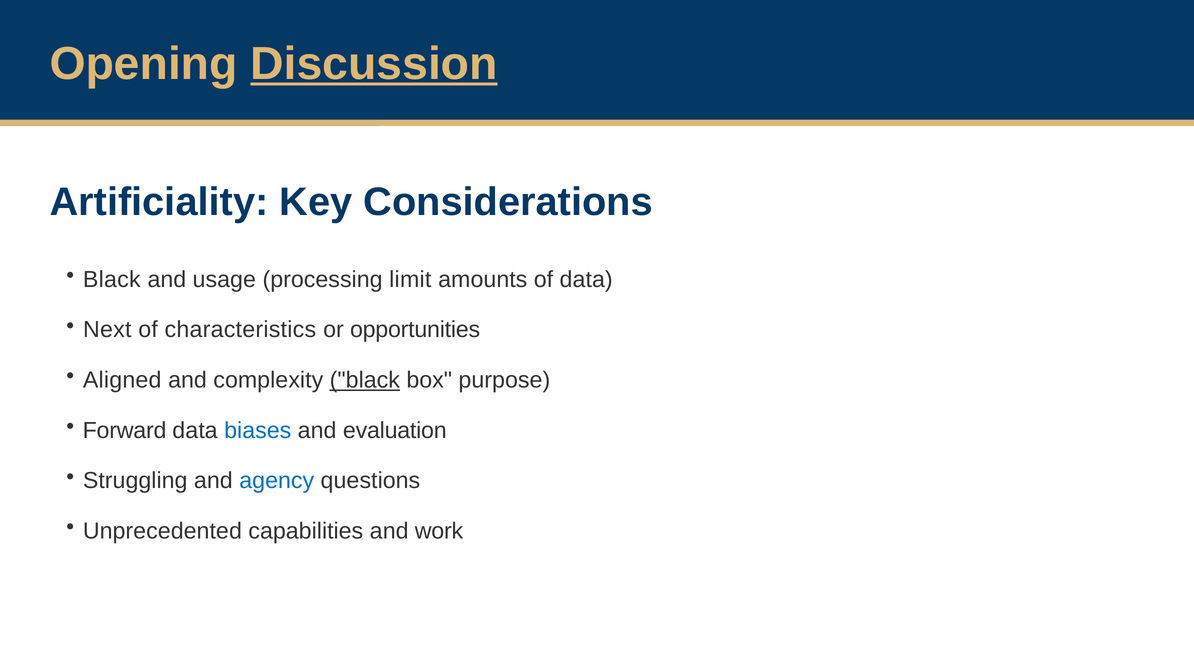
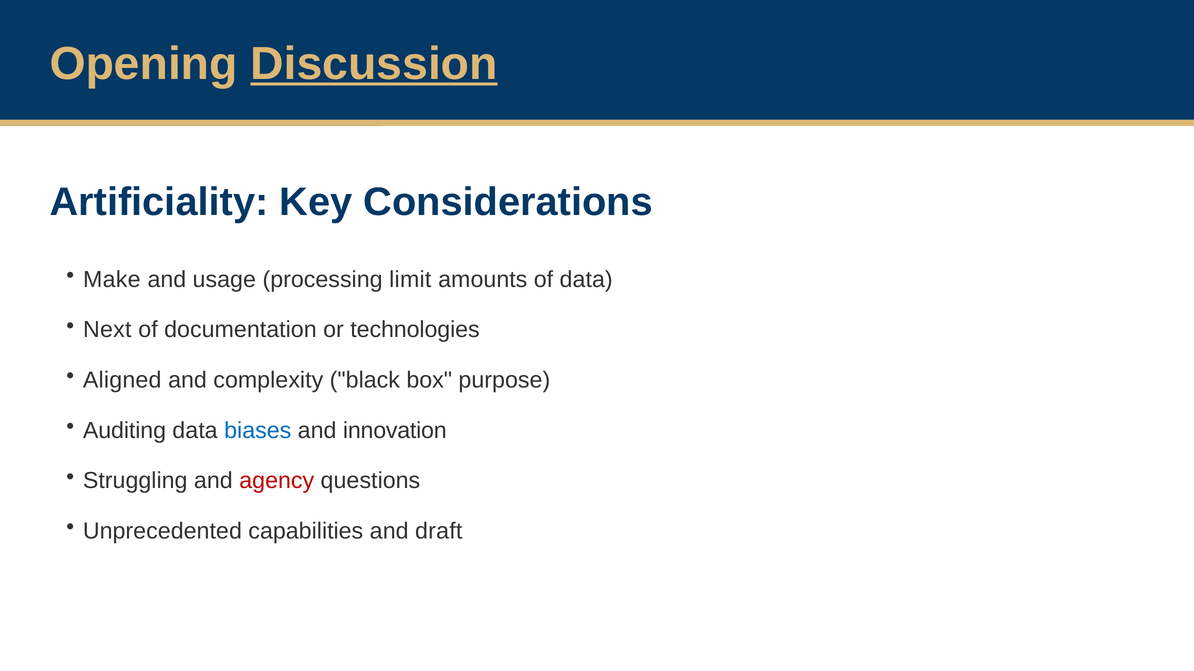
Black at (112, 280): Black -> Make
characteristics: characteristics -> documentation
opportunities: opportunities -> technologies
black at (365, 380) underline: present -> none
Forward: Forward -> Auditing
evaluation: evaluation -> innovation
agency colour: blue -> red
work: work -> draft
